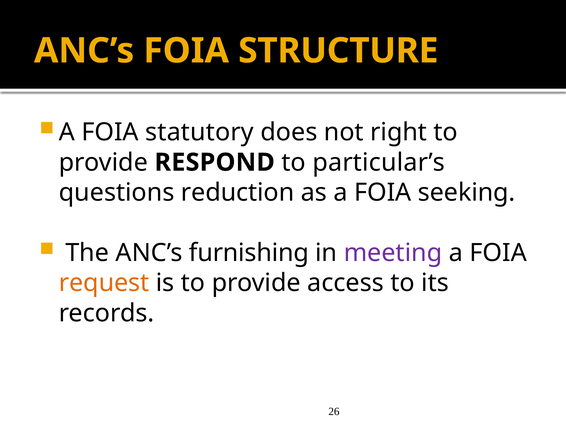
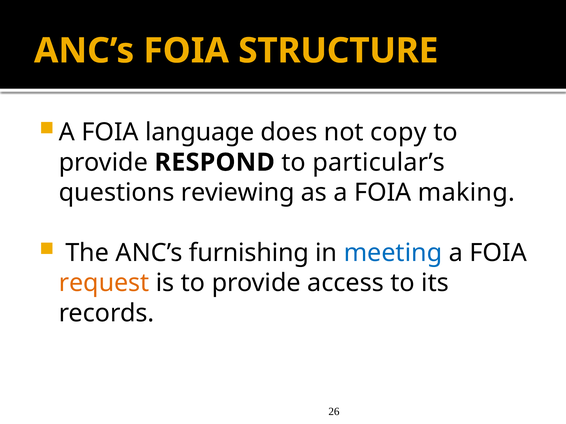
statutory: statutory -> language
right: right -> copy
reduction: reduction -> reviewing
seeking: seeking -> making
meeting colour: purple -> blue
